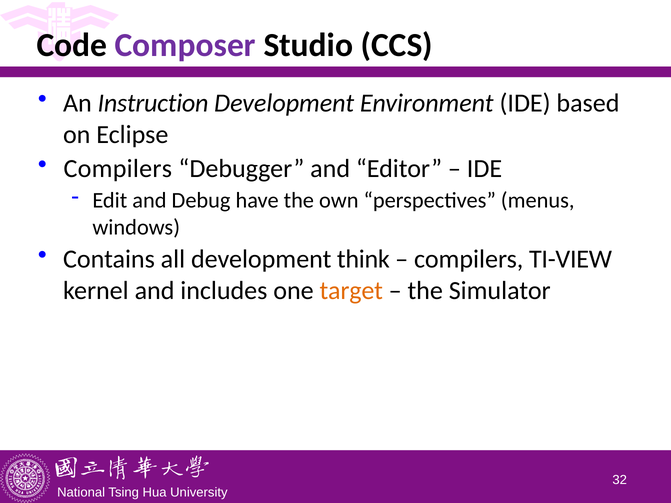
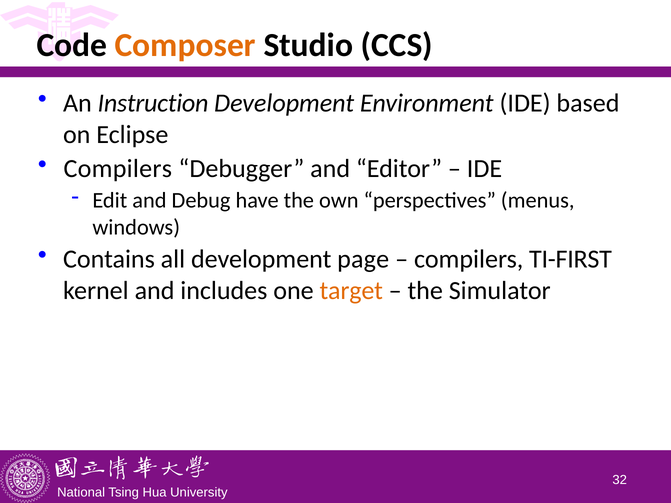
Composer colour: purple -> orange
think: think -> page
TI-VIEW: TI-VIEW -> TI-FIRST
